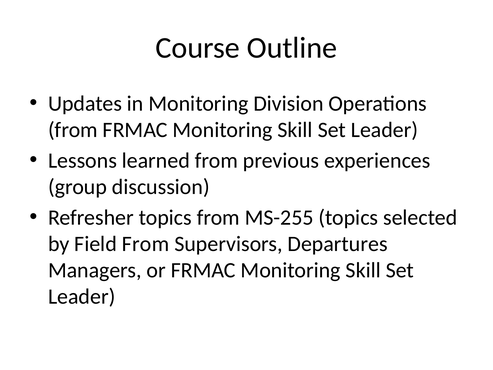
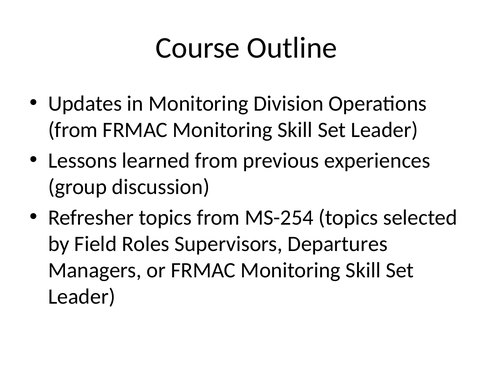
MS-255: MS-255 -> MS-254
Field From: From -> Roles
